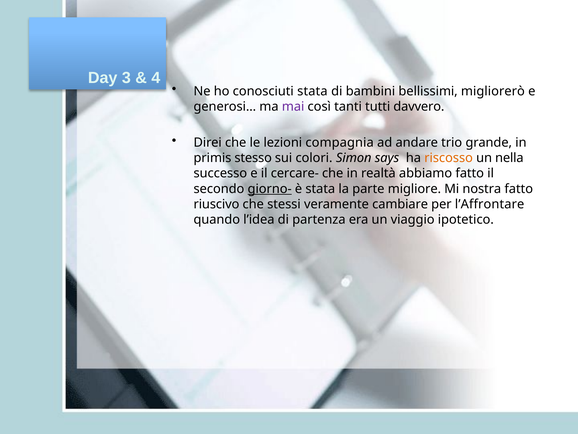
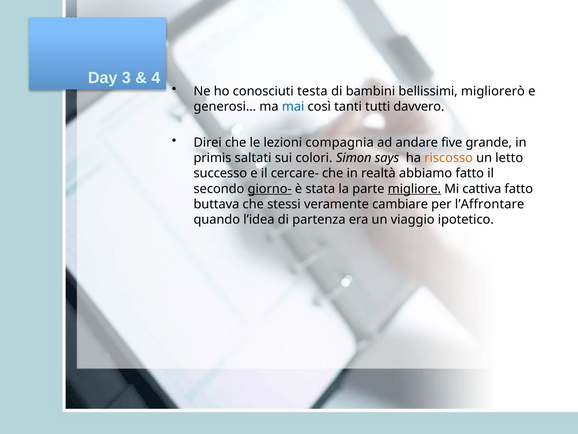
conosciuti stata: stata -> testa
mai colour: purple -> blue
trio: trio -> five
stesso: stesso -> saltati
nella: nella -> letto
migliore underline: none -> present
nostra: nostra -> cattiva
riuscivo: riuscivo -> buttava
